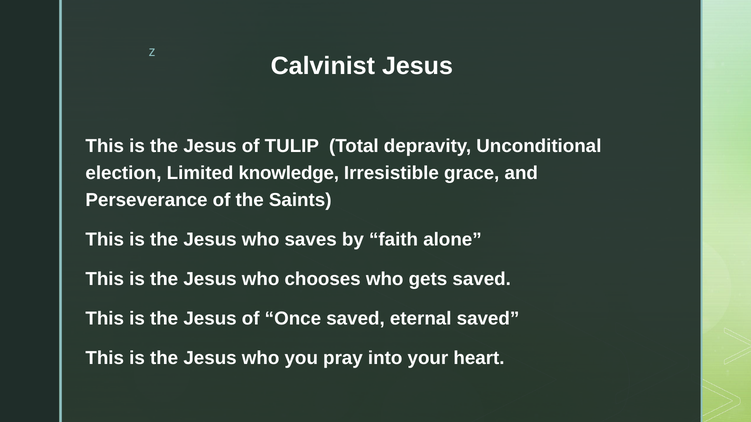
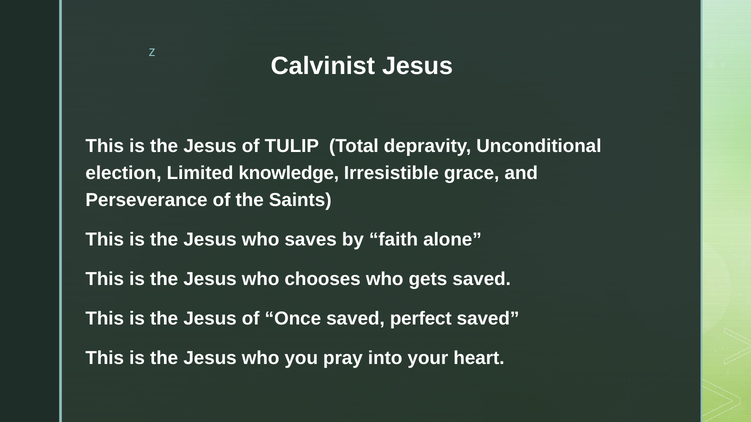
eternal: eternal -> perfect
